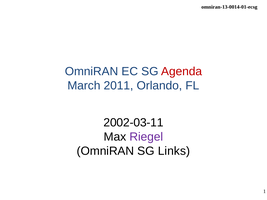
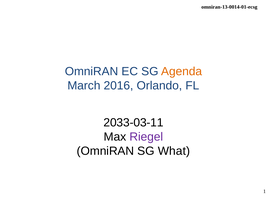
Agenda colour: red -> orange
2011: 2011 -> 2016
2002-03-11: 2002-03-11 -> 2033-03-11
Links: Links -> What
